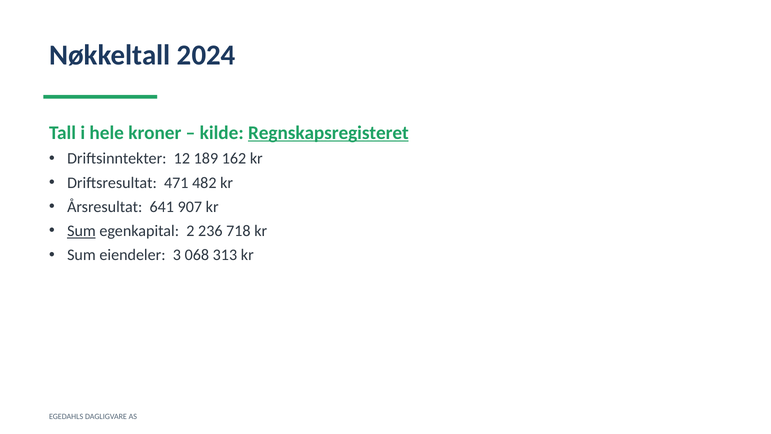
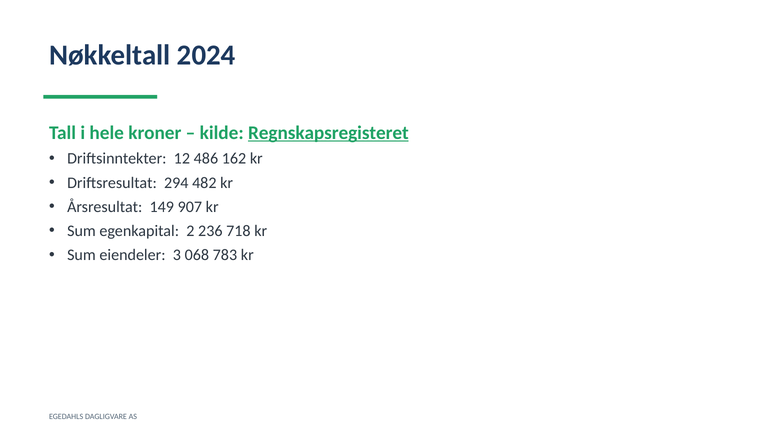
189: 189 -> 486
471: 471 -> 294
641: 641 -> 149
Sum at (81, 231) underline: present -> none
313: 313 -> 783
